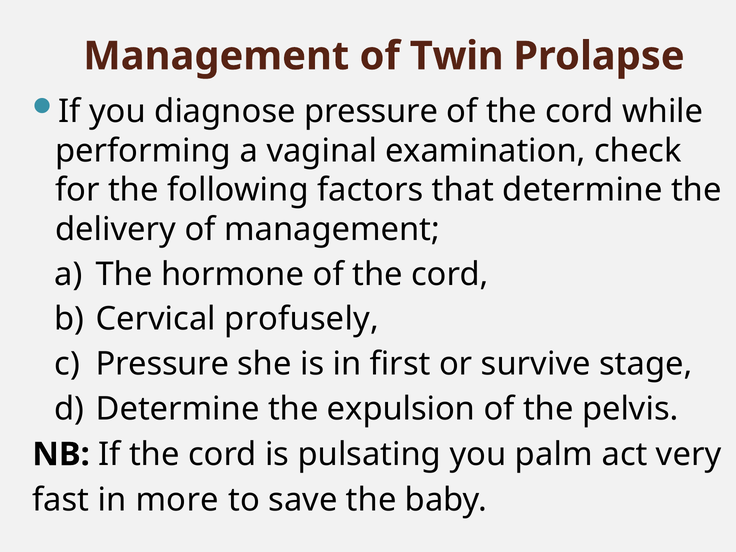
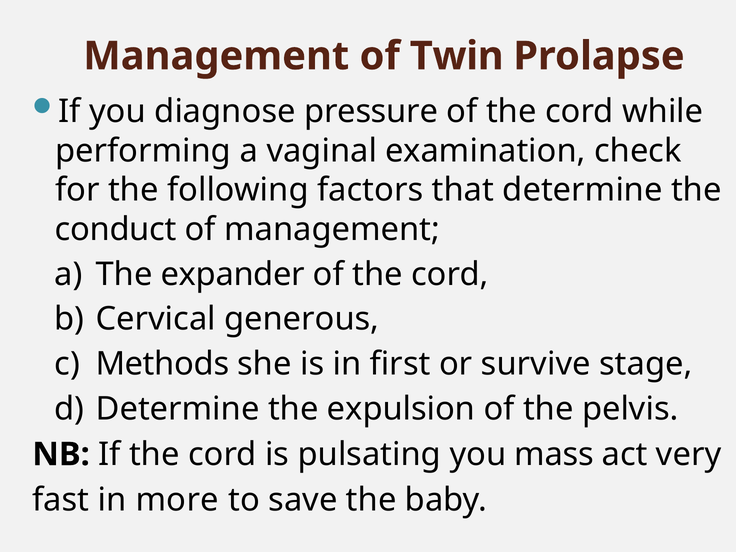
delivery: delivery -> conduct
hormone: hormone -> expander
profusely: profusely -> generous
Pressure at (162, 364): Pressure -> Methods
palm: palm -> mass
